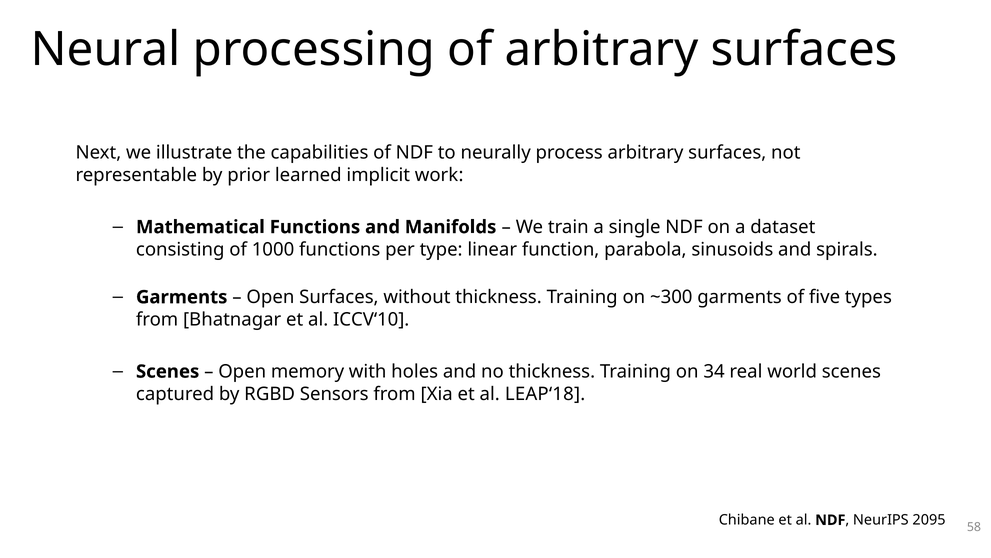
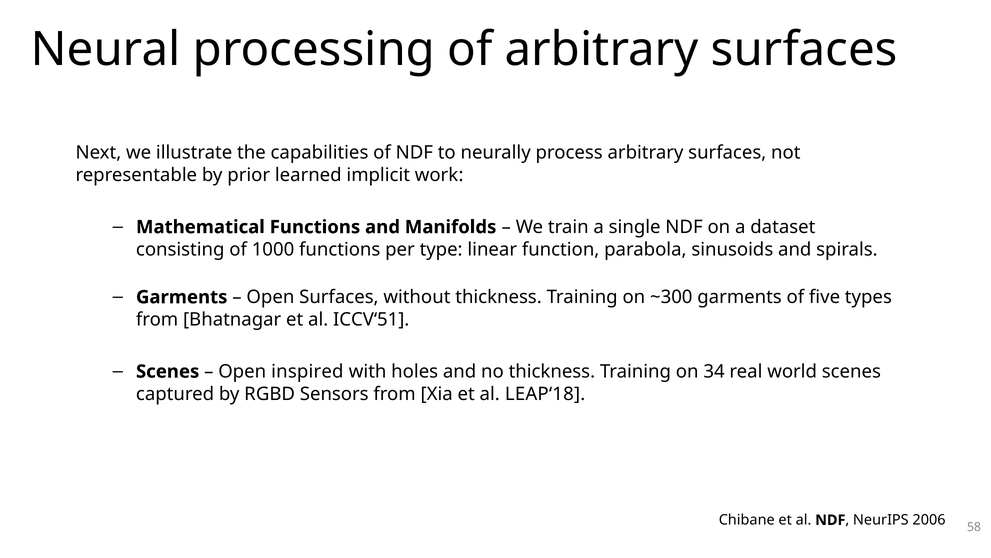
ICCV‘10: ICCV‘10 -> ICCV‘51
memory: memory -> inspired
2095: 2095 -> 2006
